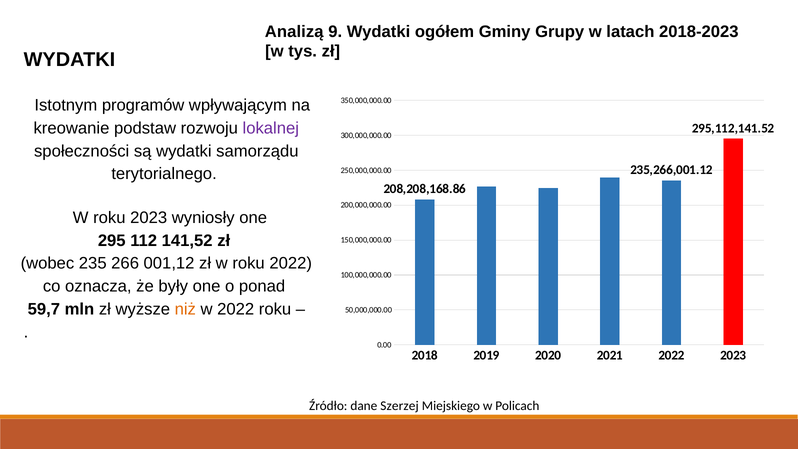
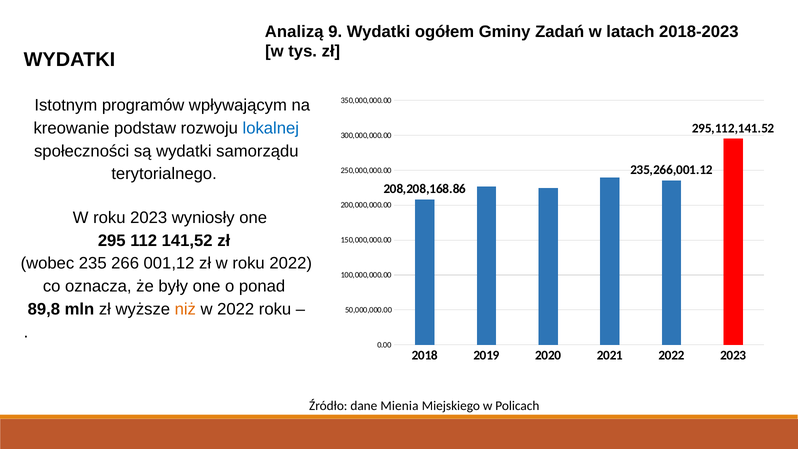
Grupy: Grupy -> Zadań
lokalnej colour: purple -> blue
59,7: 59,7 -> 89,8
Szerzej: Szerzej -> Mienia
